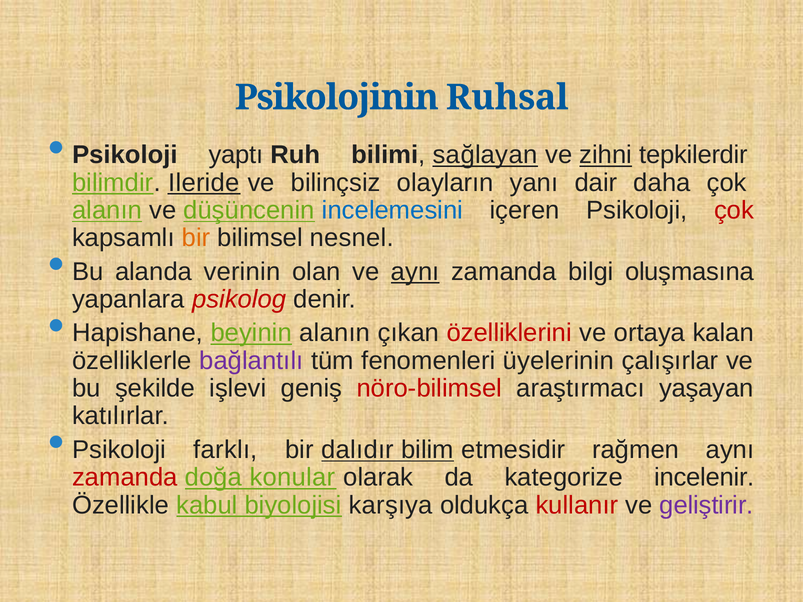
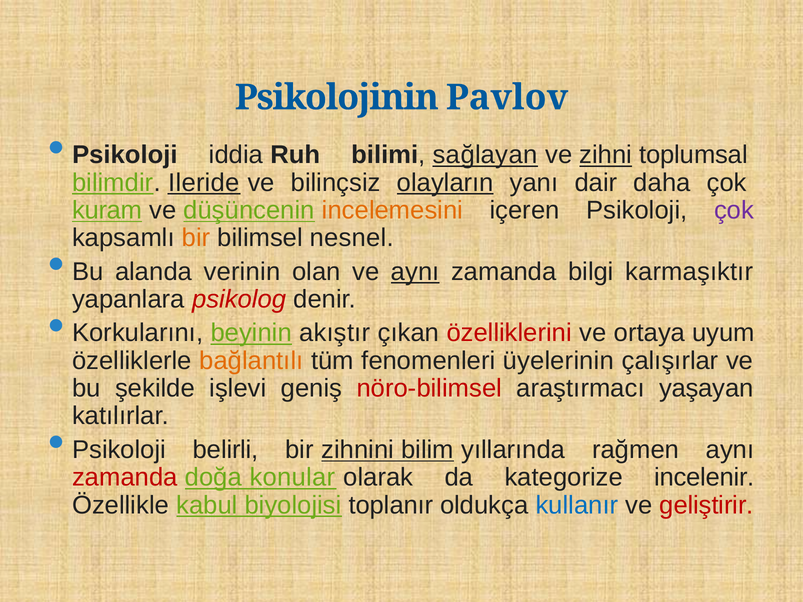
Ruhsal: Ruhsal -> Pavlov
yaptı: yaptı -> iddia
tepkilerdir: tepkilerdir -> toplumsal
olayların underline: none -> present
alanın at (107, 210): alanın -> kuram
incelemesini colour: blue -> orange
çok at (734, 210) colour: red -> purple
oluşmasına: oluşmasına -> karmaşıktır
Hapishane: Hapishane -> Korkularını
beyinin alanın: alanın -> akıştır
kalan: kalan -> uyum
bağlantılı colour: purple -> orange
farklı: farklı -> belirli
dalıdır: dalıdır -> zihnini
etmesidir: etmesidir -> yıllarında
karşıya: karşıya -> toplanır
kullanır colour: red -> blue
geliştirir colour: purple -> red
